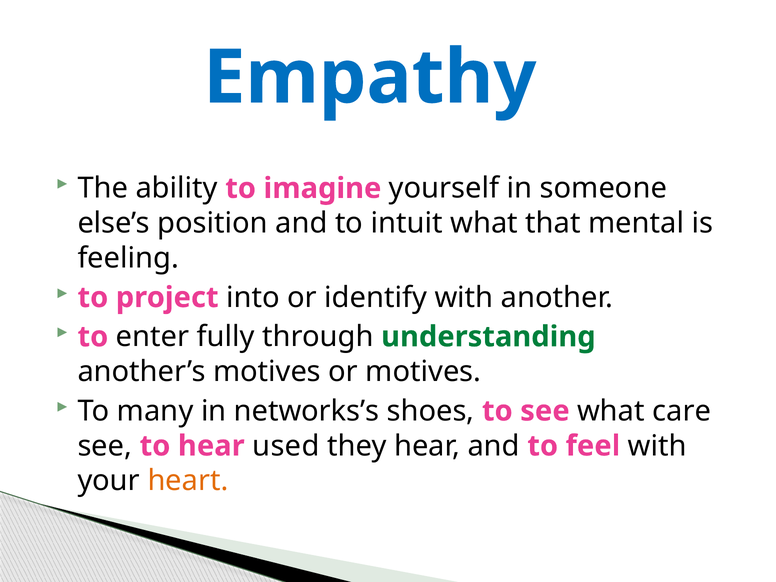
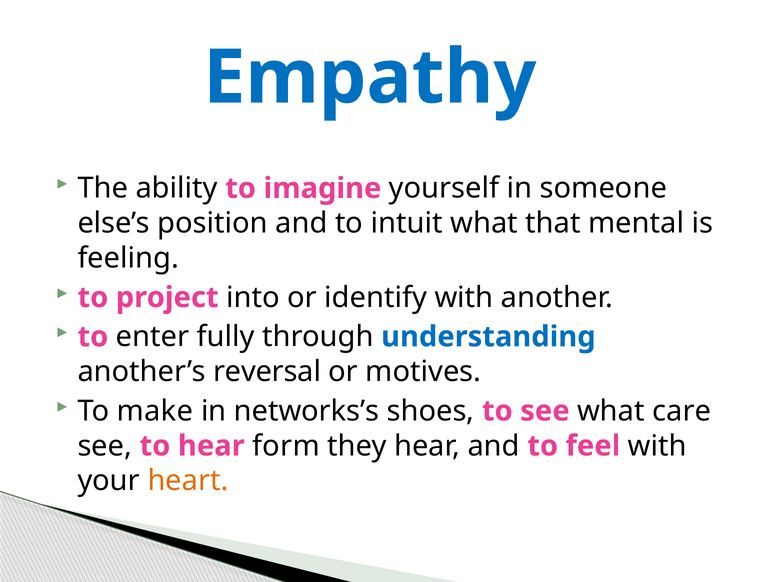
understanding colour: green -> blue
another’s motives: motives -> reversal
many: many -> make
used: used -> form
